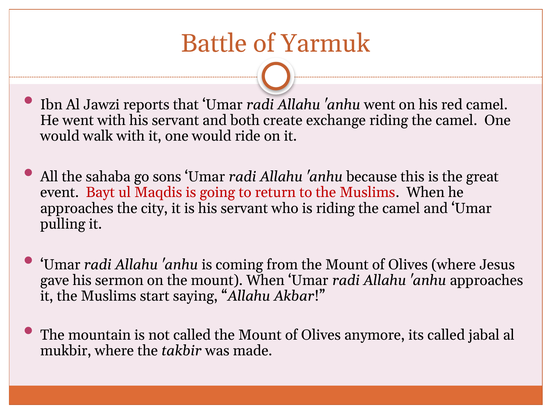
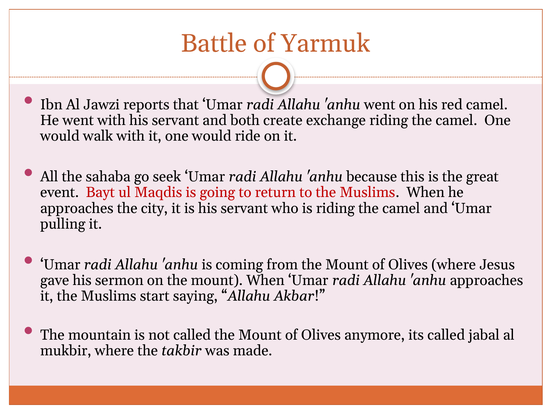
sons: sons -> seek
